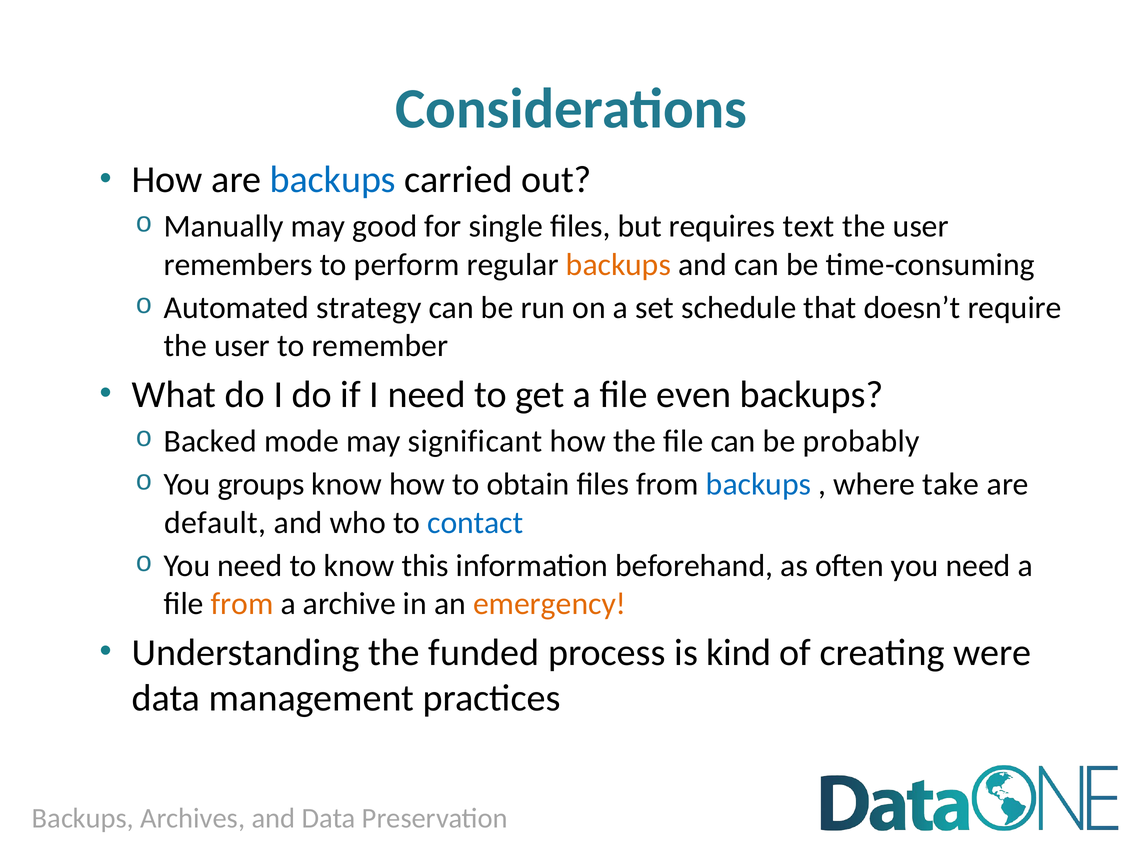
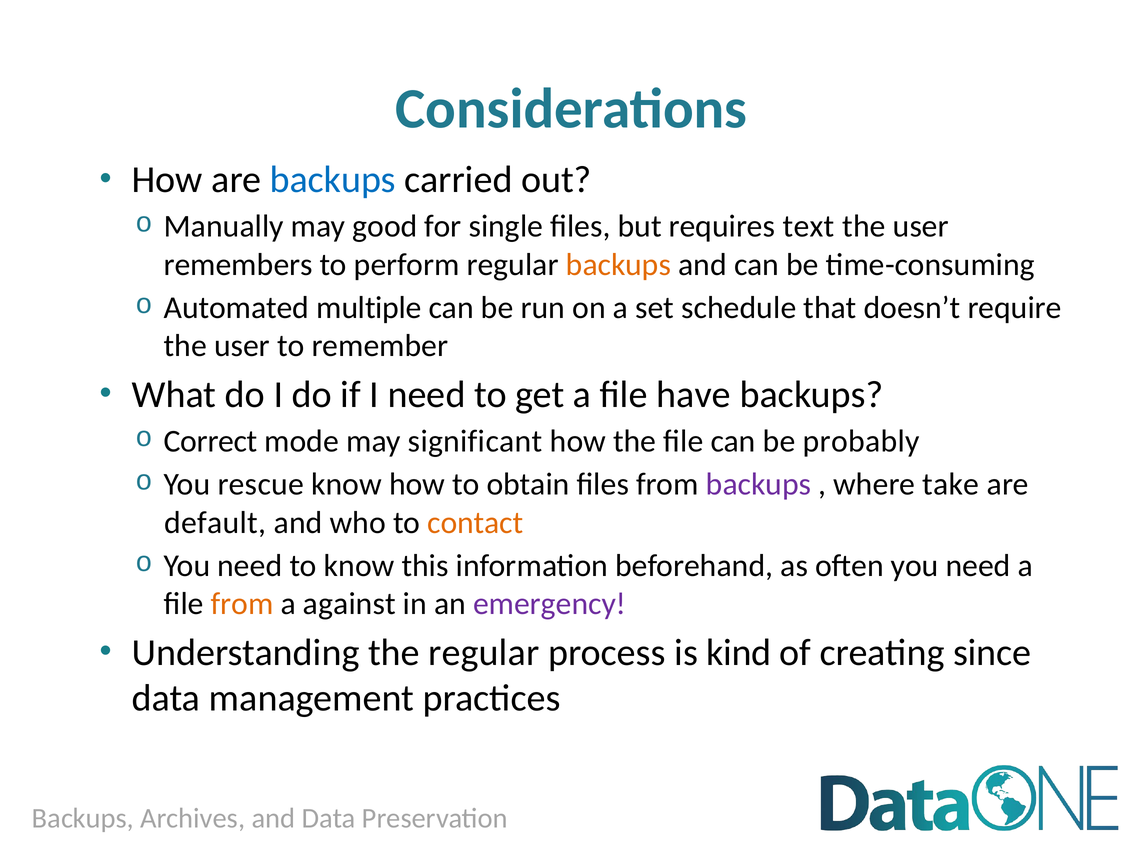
strategy: strategy -> multiple
even: even -> have
Backed: Backed -> Correct
groups: groups -> rescue
backups at (758, 485) colour: blue -> purple
contact colour: blue -> orange
archive: archive -> against
emergency colour: orange -> purple
the funded: funded -> regular
were: were -> since
